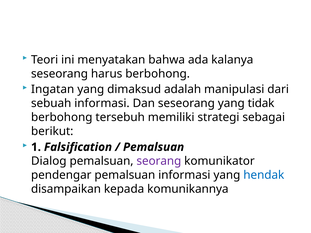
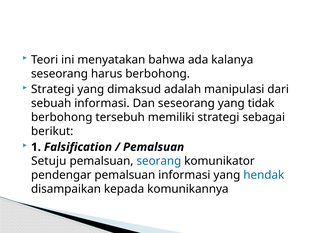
Ingatan at (53, 89): Ingatan -> Strategi
Dialog: Dialog -> Setuju
seorang colour: purple -> blue
